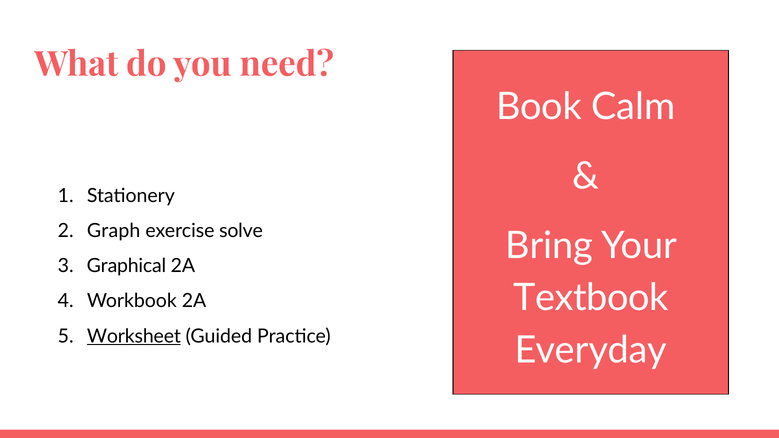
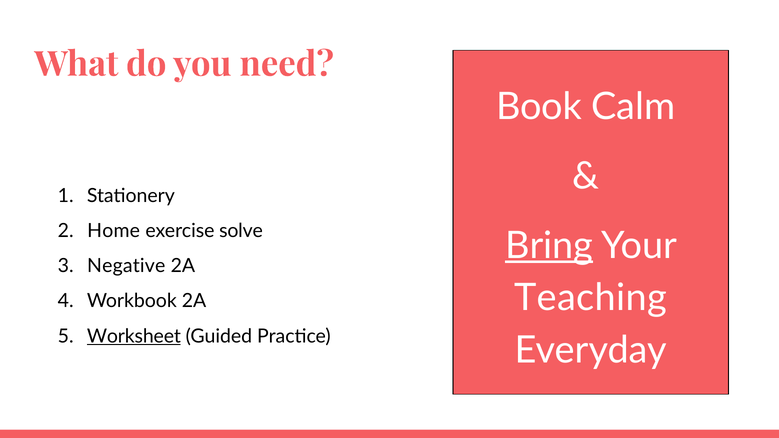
Graph: Graph -> Home
Bring underline: none -> present
Graphical: Graphical -> Negative
Textbook: Textbook -> Teaching
